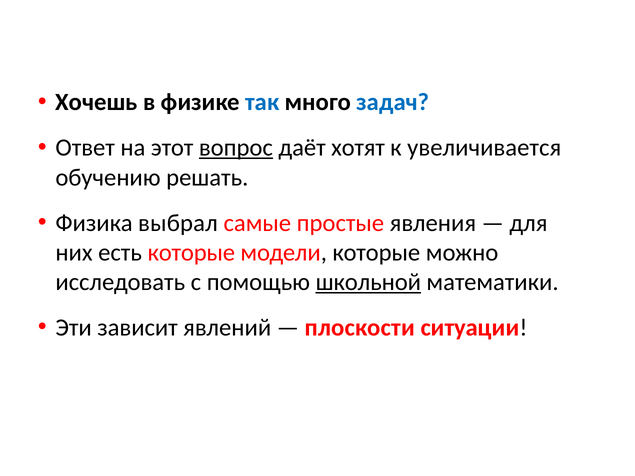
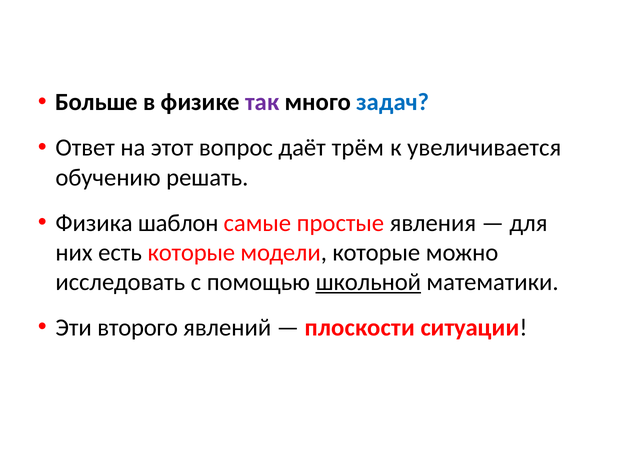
Хочешь: Хочешь -> Больше
так colour: blue -> purple
вопрос underline: present -> none
хотят: хотят -> трём
выбрал: выбрал -> шаблон
зависит: зависит -> второго
